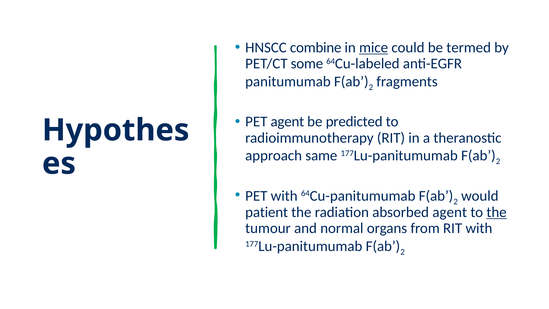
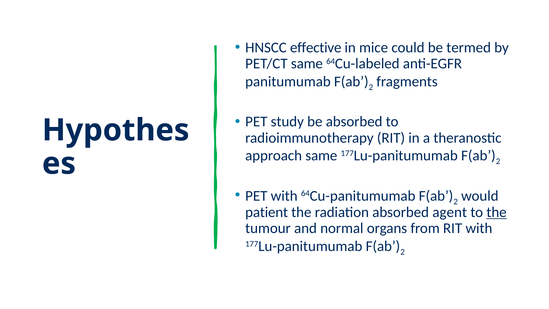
combine: combine -> effective
mice underline: present -> none
PET/CT some: some -> same
PET agent: agent -> study
be predicted: predicted -> absorbed
